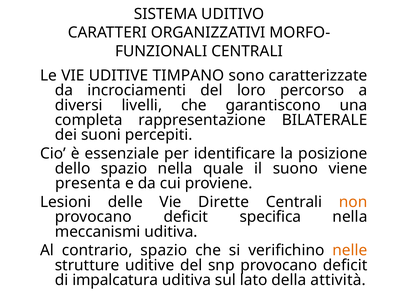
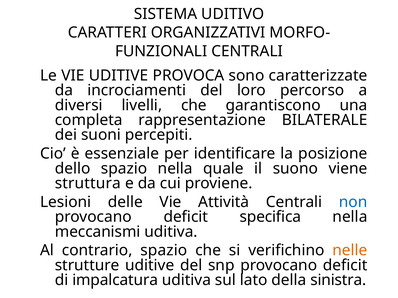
TIMPANO: TIMPANO -> PROVOCA
presenta: presenta -> struttura
Dirette: Dirette -> Attività
non colour: orange -> blue
attività: attività -> sinistra
